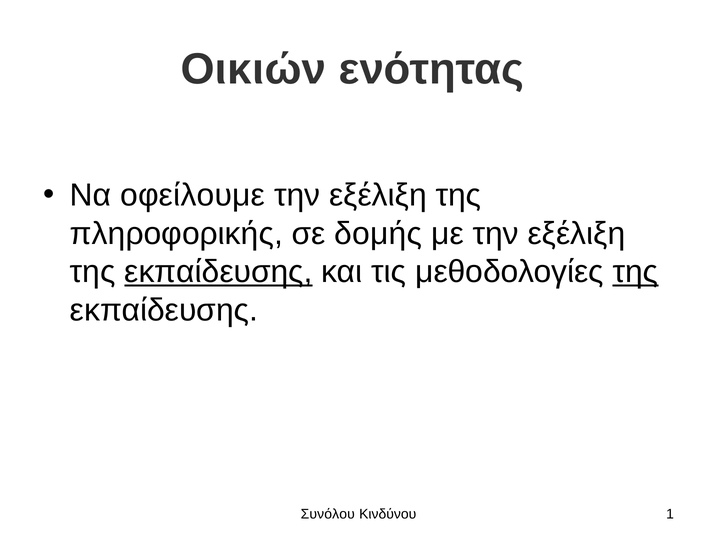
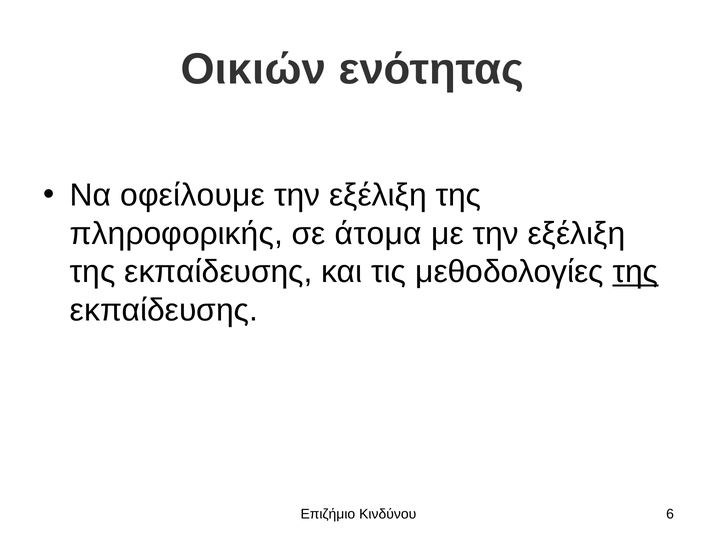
δομής: δομής -> άτομα
εκπαίδευσης at (218, 272) underline: present -> none
Συνόλου: Συνόλου -> Επιζήμιο
1: 1 -> 6
